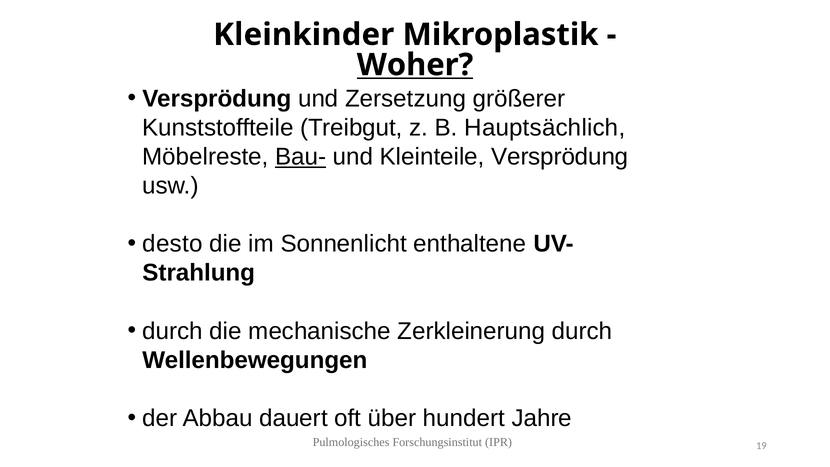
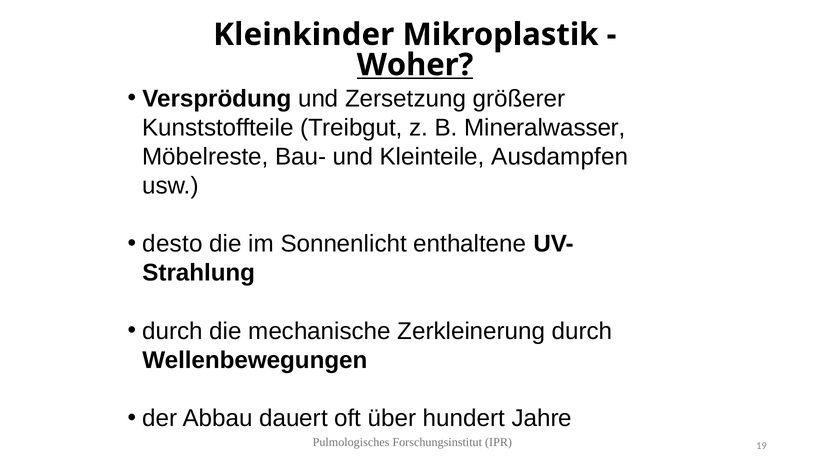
Hauptsächlich: Hauptsächlich -> Mineralwasser
Bau- underline: present -> none
Kleinteile Versprödung: Versprödung -> Ausdampfen
